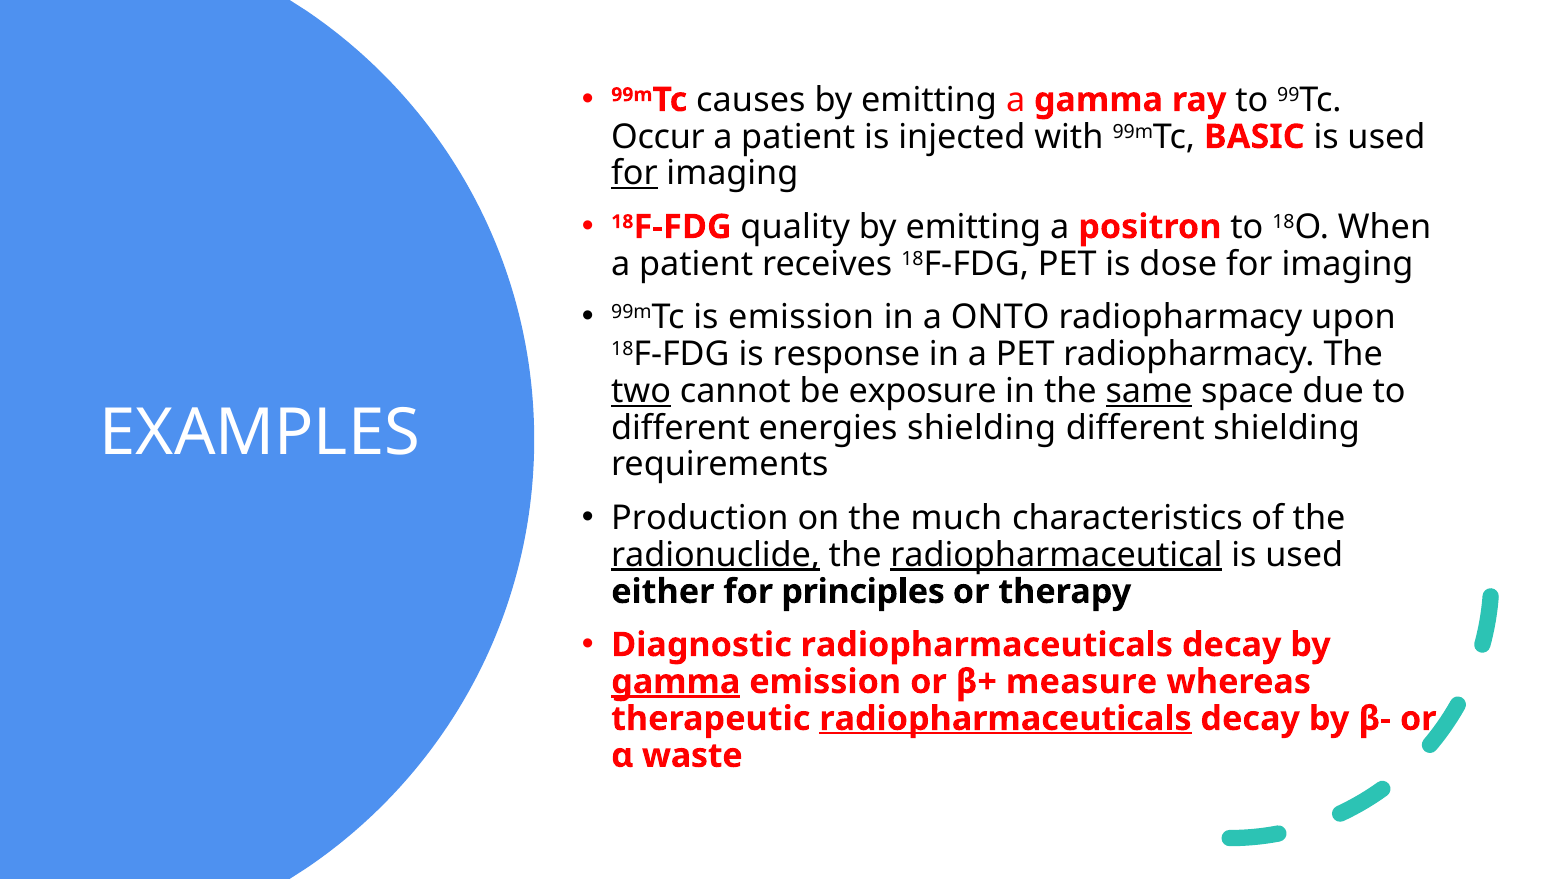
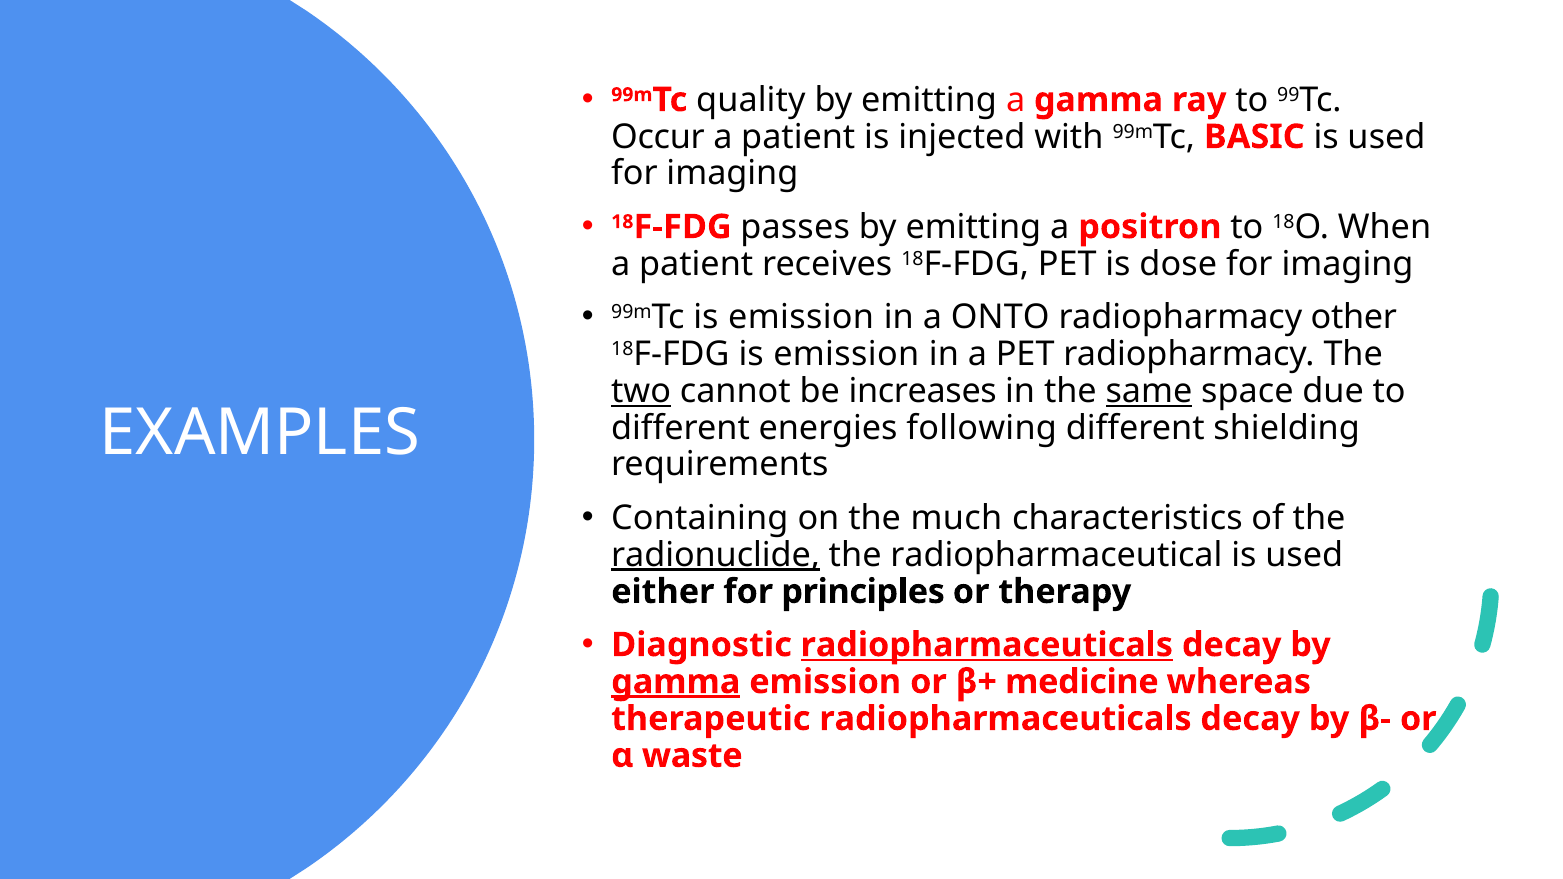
causes: causes -> quality
for at (634, 174) underline: present -> none
quality: quality -> passes
upon: upon -> other
18F-FDG is response: response -> emission
exposure: exposure -> increases
energies shielding: shielding -> following
Production: Production -> Containing
radiopharmaceutical underline: present -> none
radiopharmaceuticals at (987, 645) underline: none -> present
measure: measure -> medicine
radiopharmaceuticals at (1005, 719) underline: present -> none
